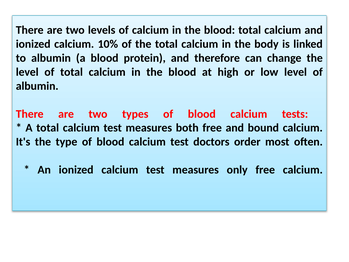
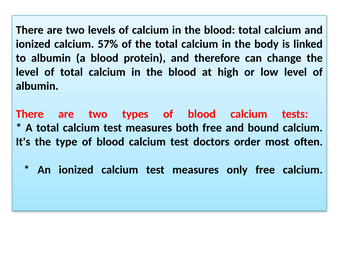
10%: 10% -> 57%
